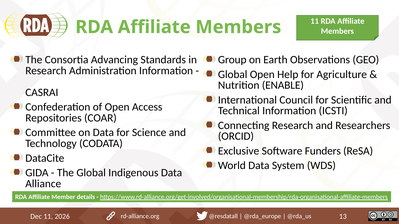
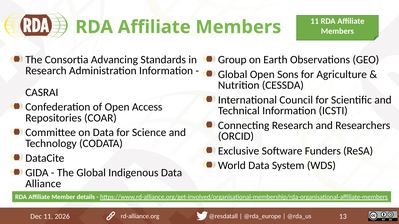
Help: Help -> Sons
ENABLE: ENABLE -> CESSDA
